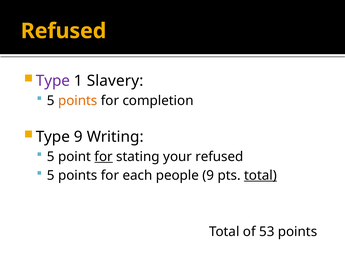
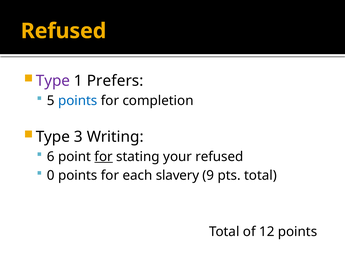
Slavery: Slavery -> Prefers
points at (78, 100) colour: orange -> blue
Type 9: 9 -> 3
5 at (51, 156): 5 -> 6
5 at (51, 175): 5 -> 0
people: people -> slavery
total at (260, 175) underline: present -> none
53: 53 -> 12
